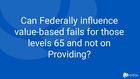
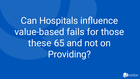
Federally: Federally -> Hospitals
levels: levels -> these
